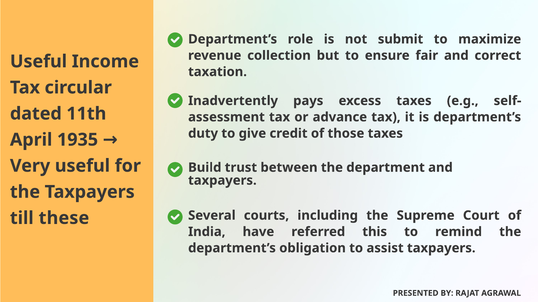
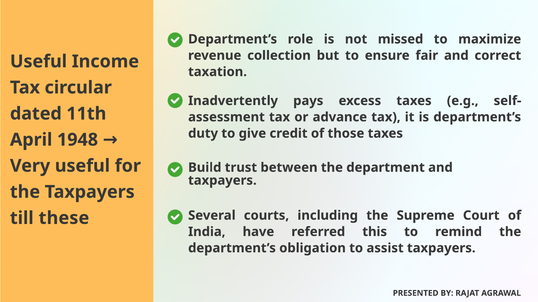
submit: submit -> missed
1935: 1935 -> 1948
